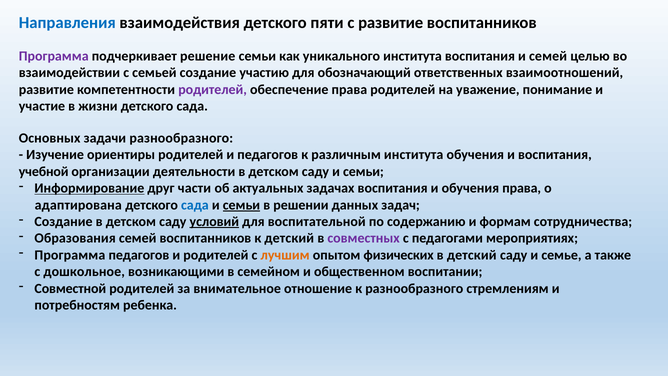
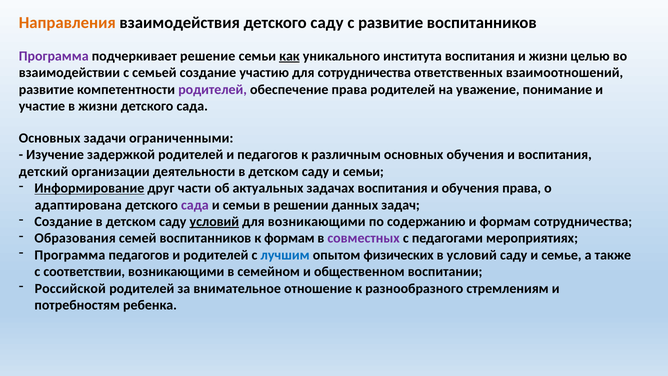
Направления colour: blue -> orange
детского пяти: пяти -> саду
как underline: none -> present
и семей: семей -> жизни
для обозначающий: обозначающий -> сотрудничества
задачи разнообразного: разнообразного -> ограниченными
ориентиры: ориентиры -> задержкой
различным института: института -> основных
учебной: учебной -> детский
сада at (195, 205) colour: blue -> purple
семьи at (241, 205) underline: present -> none
для воспитательной: воспитательной -> возникающими
к детский: детский -> формам
лучшим colour: orange -> blue
в детский: детский -> условий
дошкольное: дошкольное -> соответствии
Совместной: Совместной -> Российской
